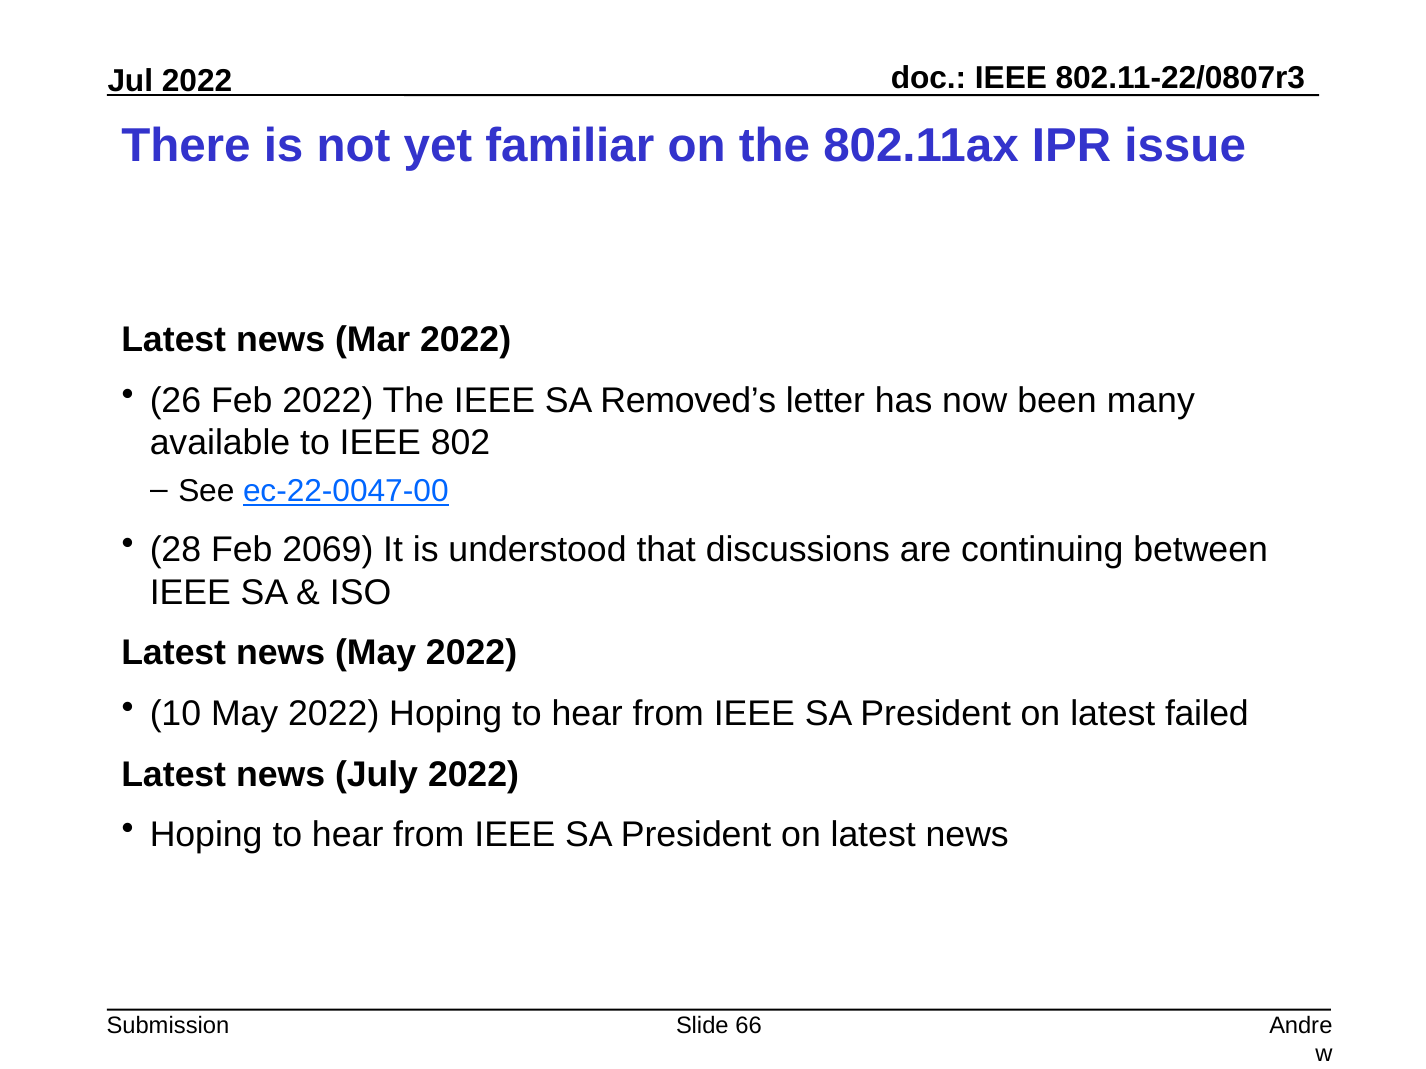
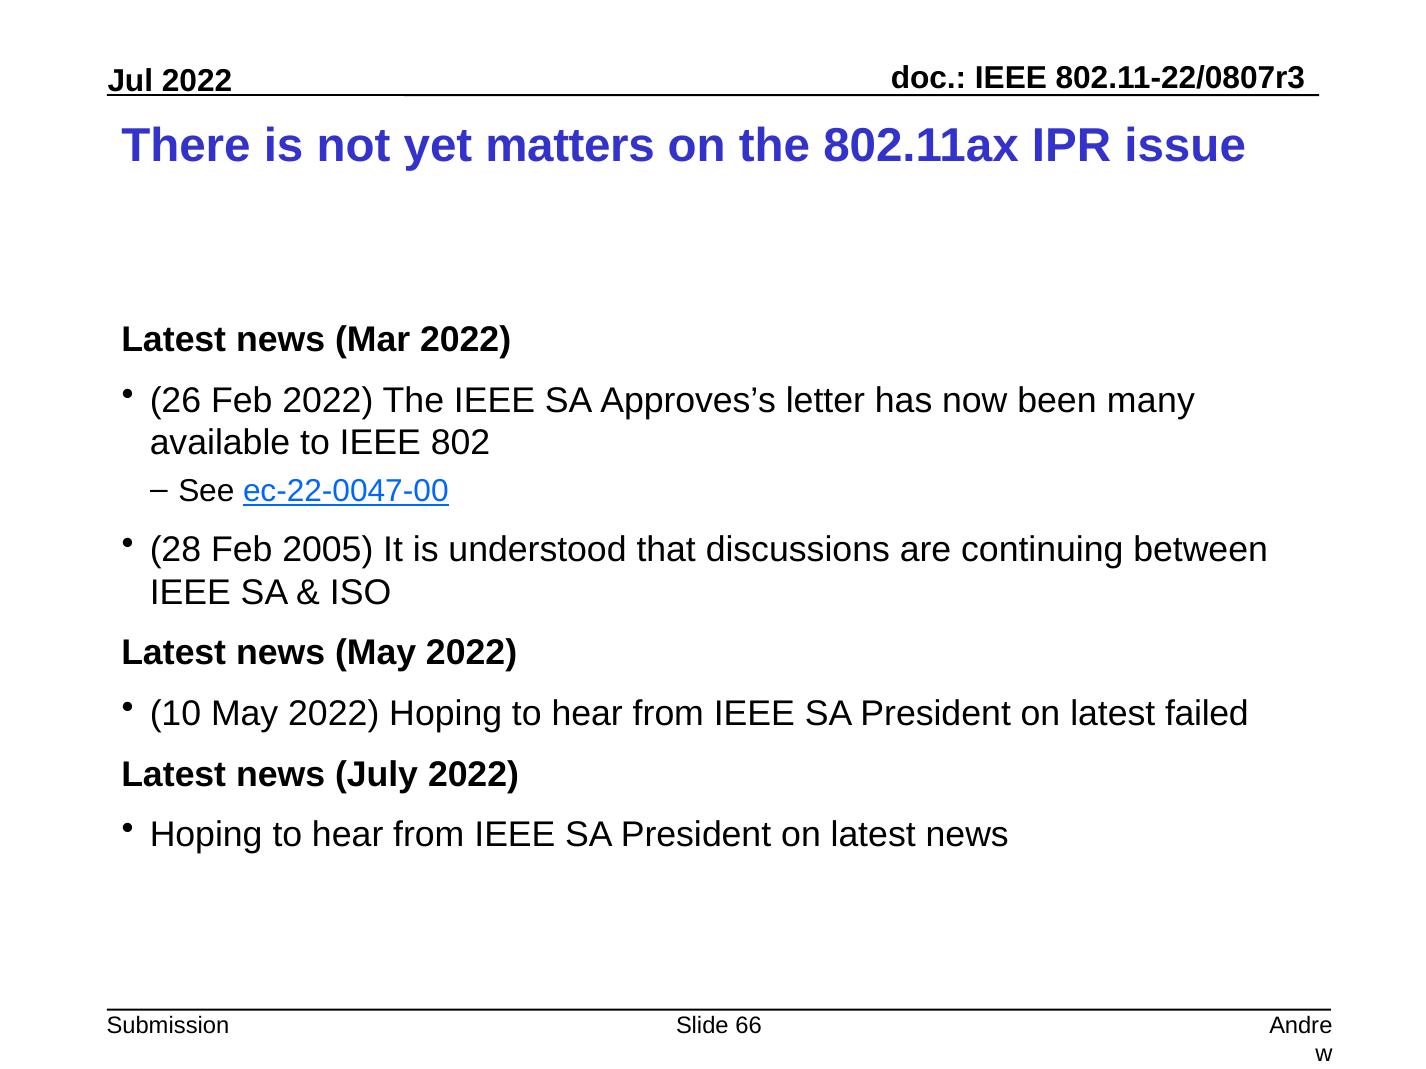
familiar: familiar -> matters
Removed’s: Removed’s -> Approves’s
2069: 2069 -> 2005
